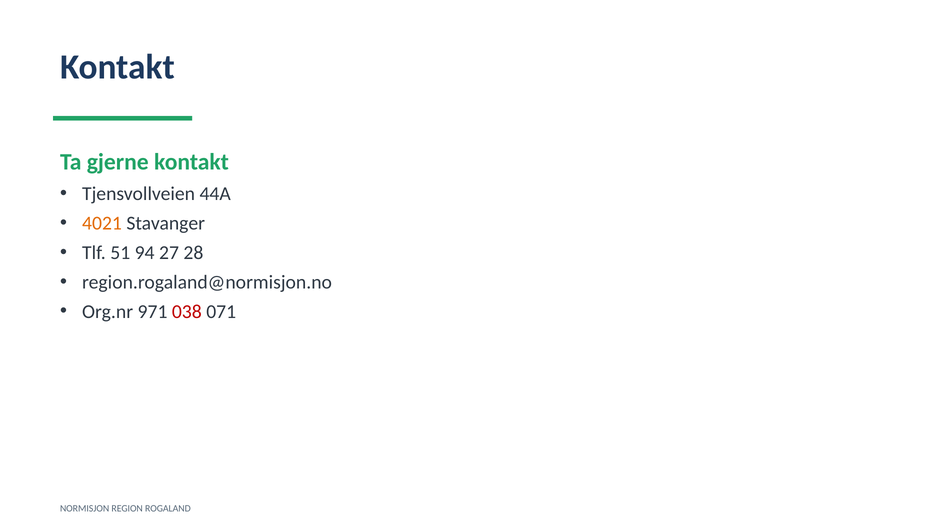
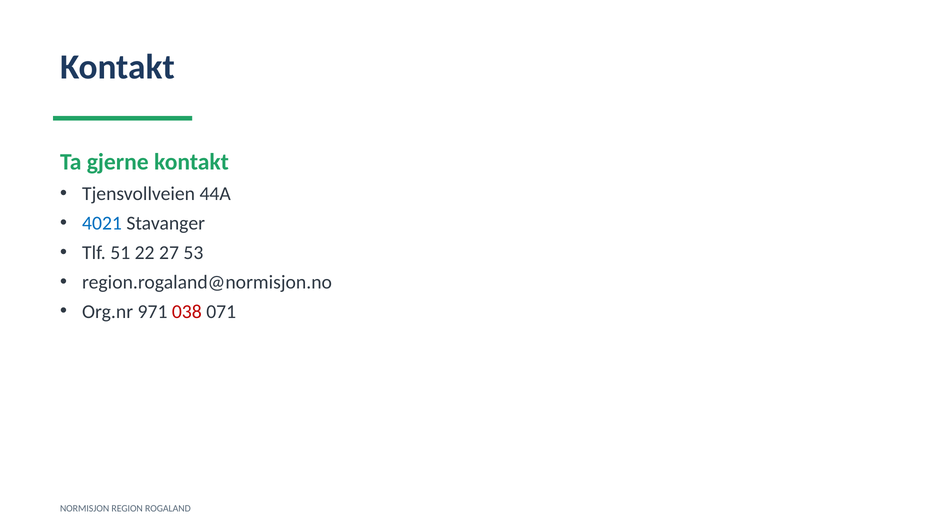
4021 colour: orange -> blue
94: 94 -> 22
28: 28 -> 53
